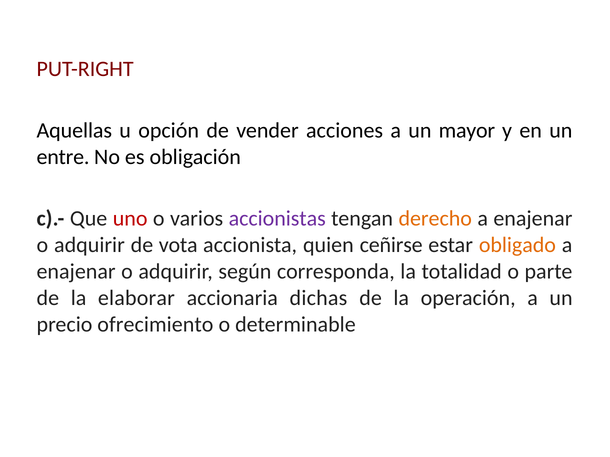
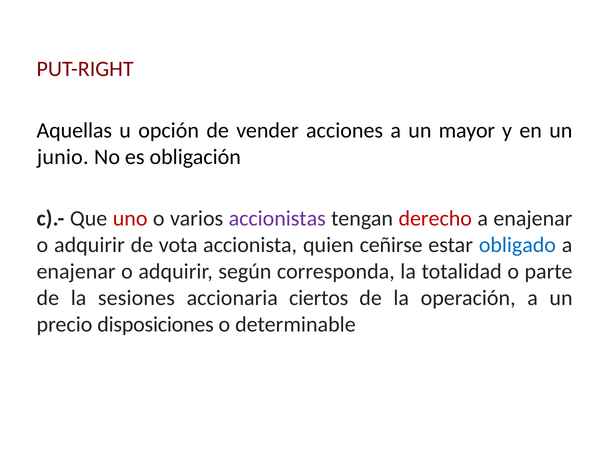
entre: entre -> junio
derecho colour: orange -> red
obligado colour: orange -> blue
elaborar: elaborar -> sesiones
dichas: dichas -> ciertos
ofrecimiento: ofrecimiento -> disposiciones
